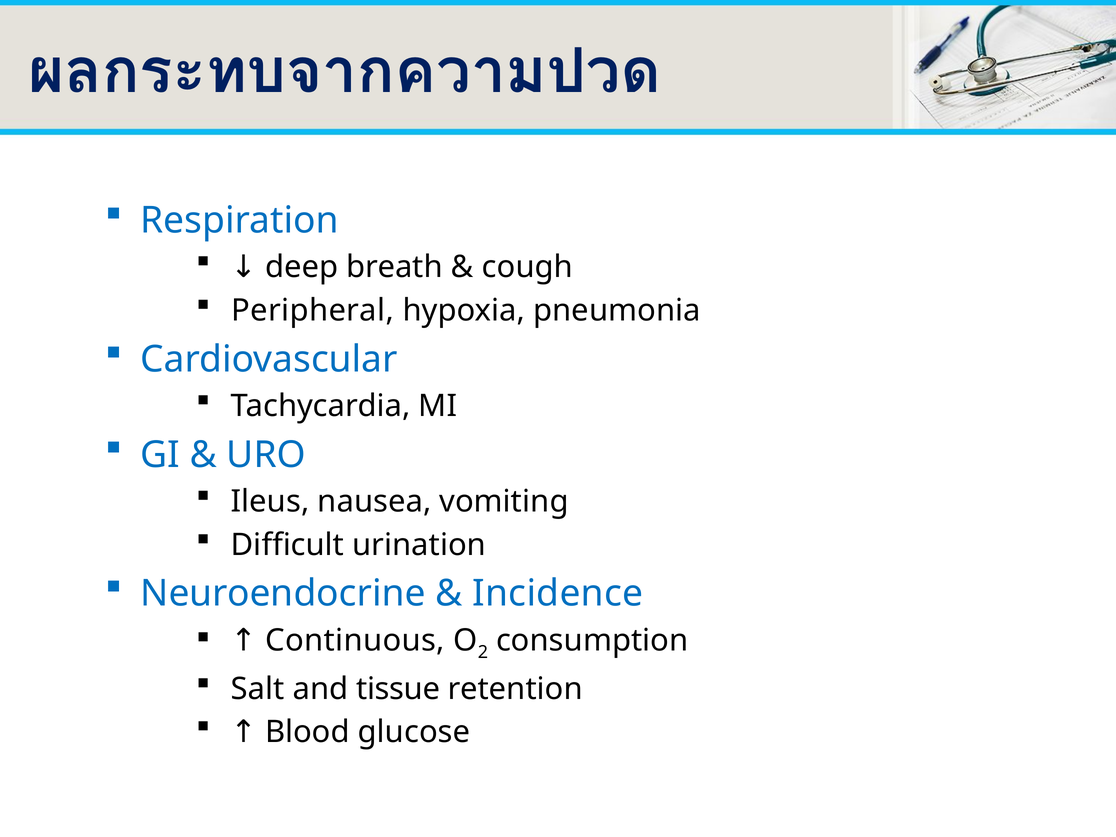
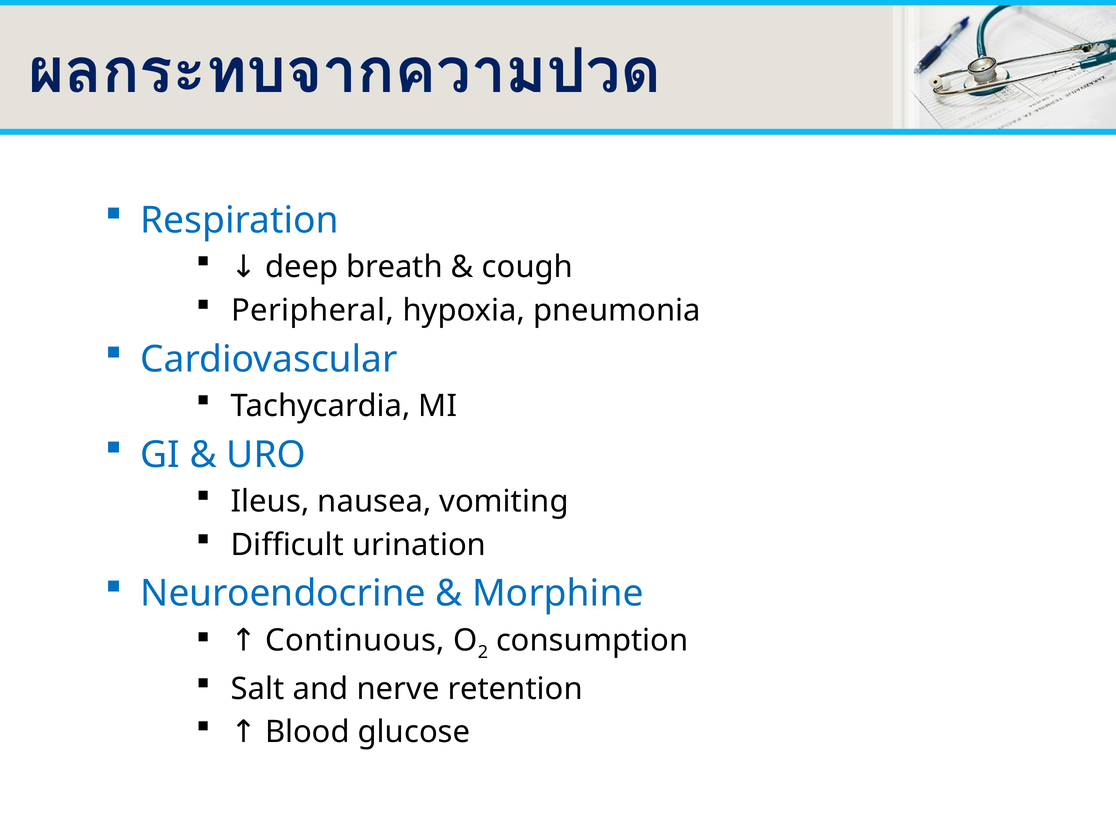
Incidence: Incidence -> Morphine
tissue: tissue -> nerve
